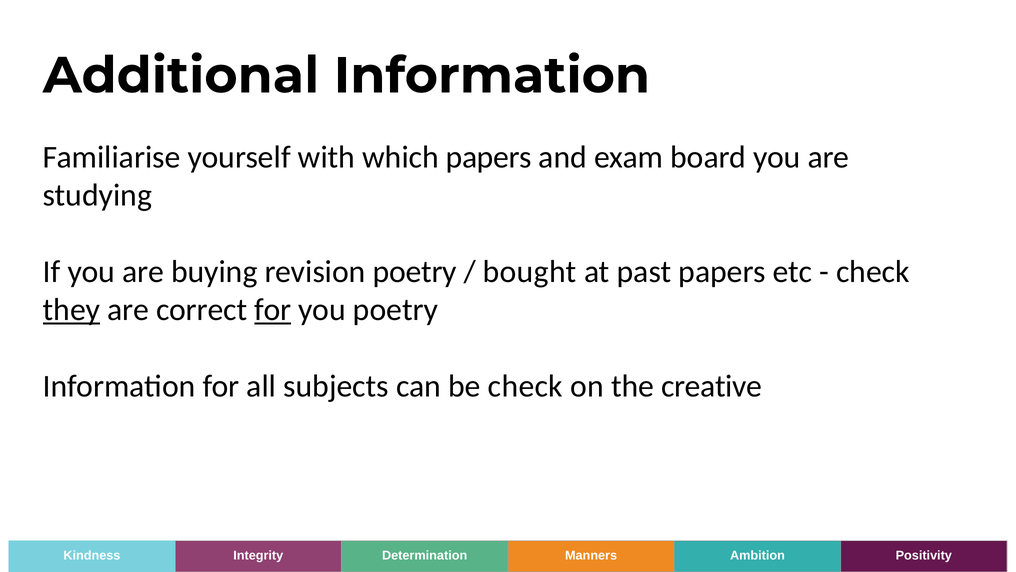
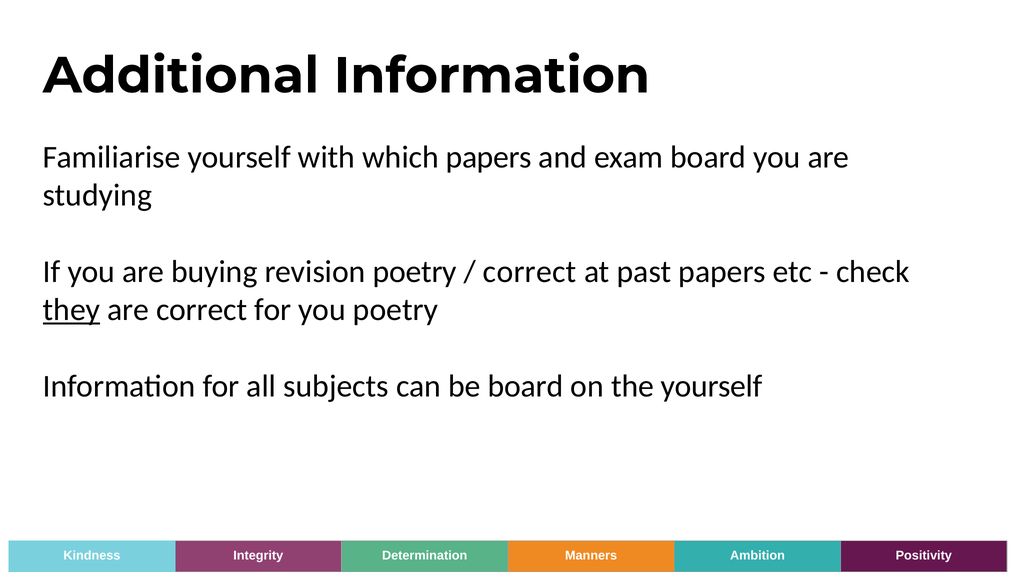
bought at (530, 271): bought -> correct
for at (273, 310) underline: present -> none
be check: check -> board
the creative: creative -> yourself
